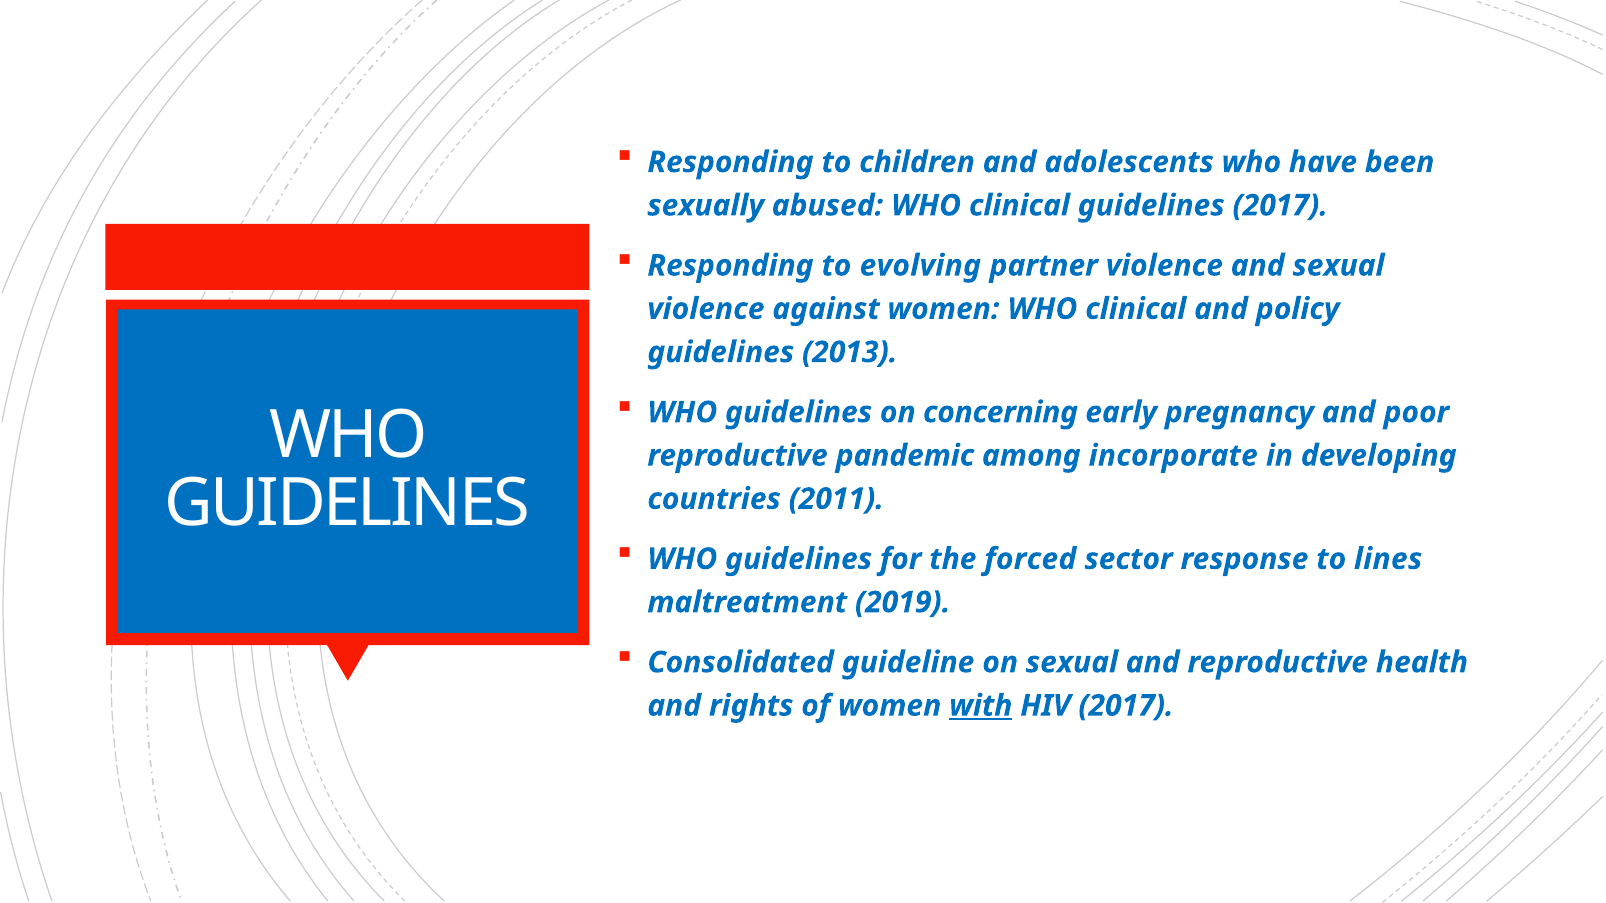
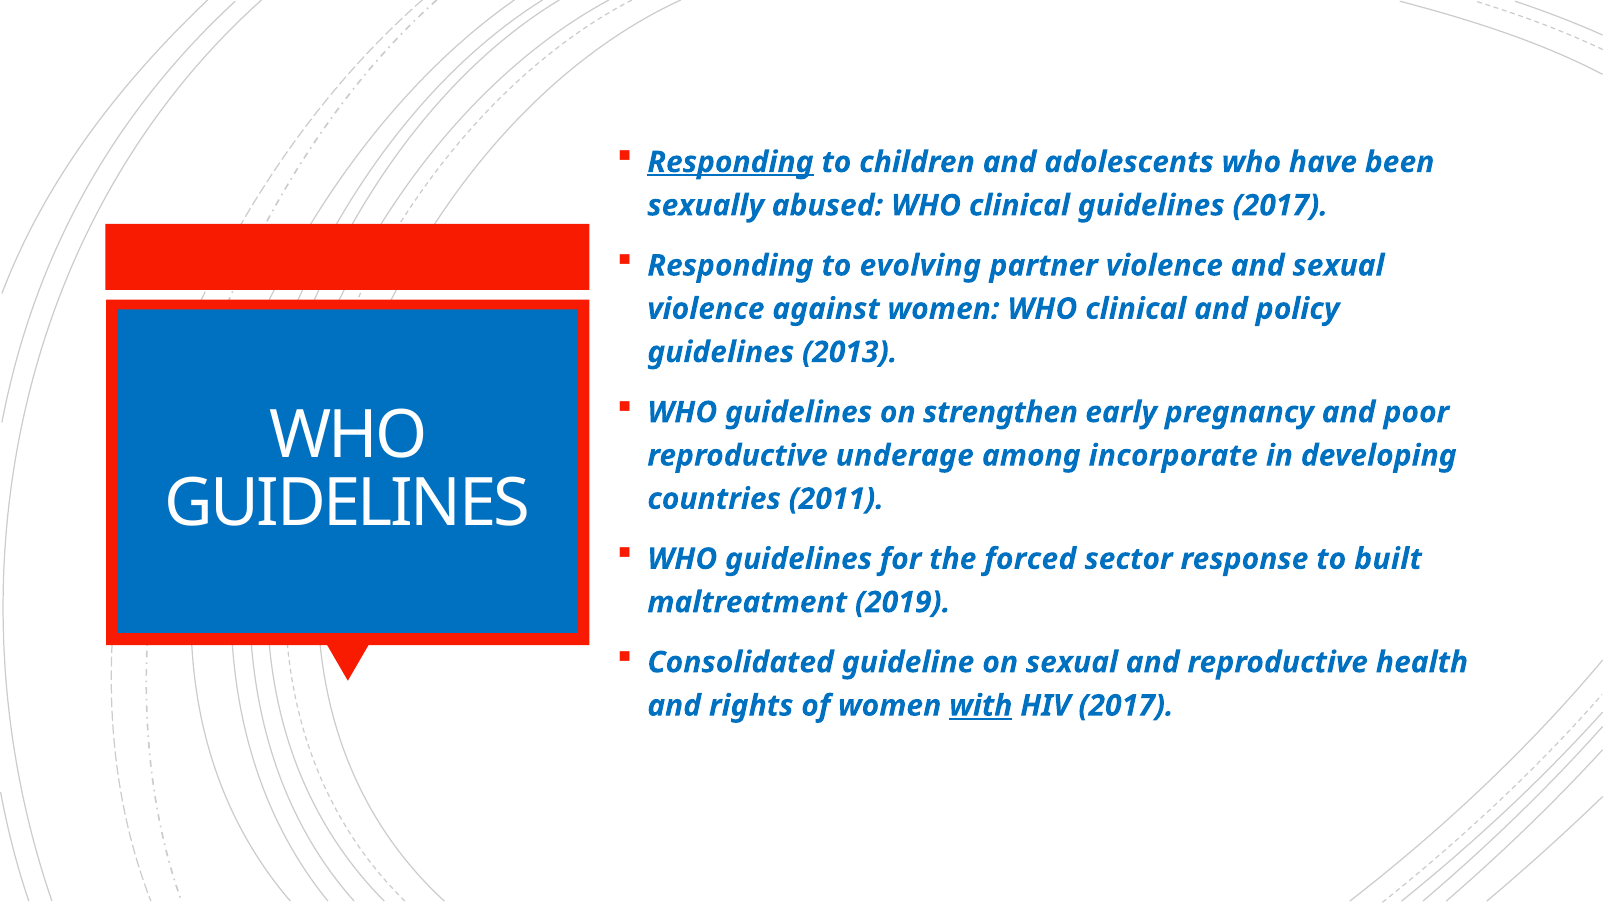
Responding at (730, 162) underline: none -> present
concerning: concerning -> strengthen
pandemic: pandemic -> underage
lines: lines -> built
